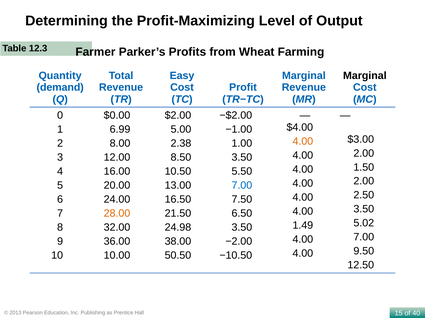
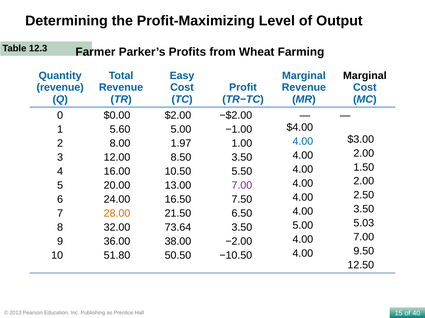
demand at (60, 88): demand -> revenue
6.99: 6.99 -> 5.60
4.00 at (303, 142) colour: orange -> blue
2.38: 2.38 -> 1.97
7.00 at (242, 186) colour: blue -> purple
5.02: 5.02 -> 5.03
1.49 at (303, 226): 1.49 -> 5.00
24.98: 24.98 -> 73.64
10.00: 10.00 -> 51.80
